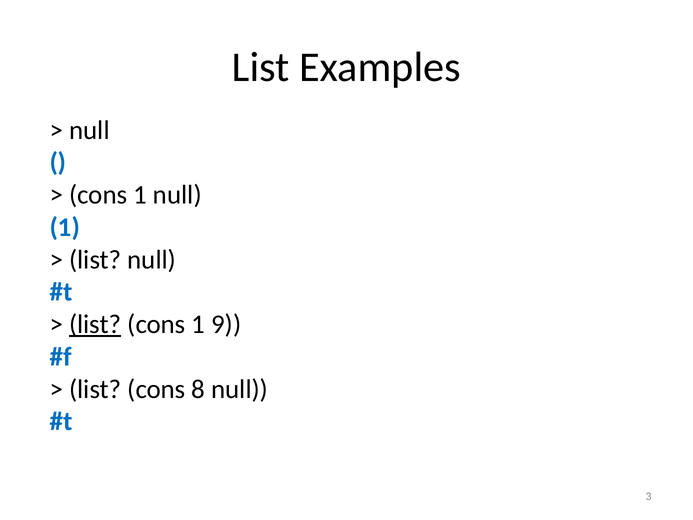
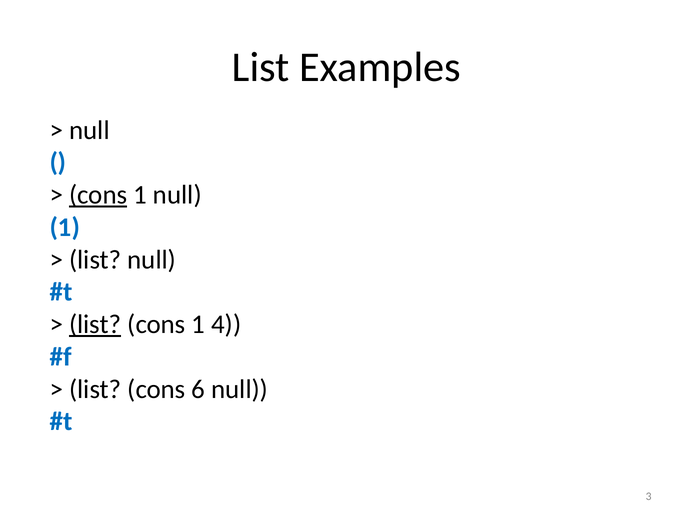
cons at (98, 195) underline: none -> present
9: 9 -> 4
8: 8 -> 6
